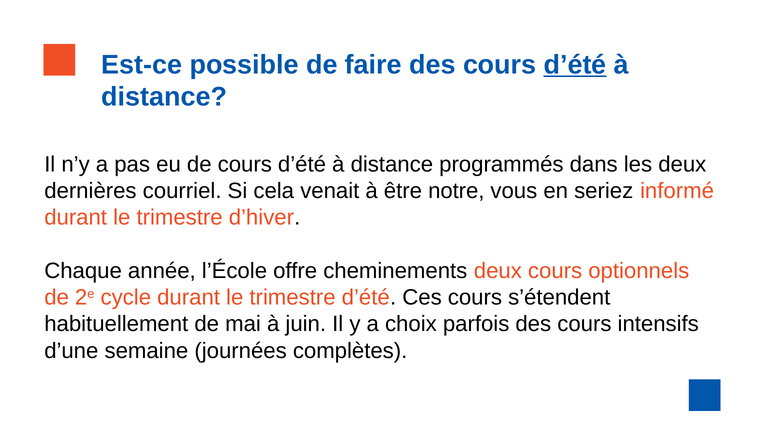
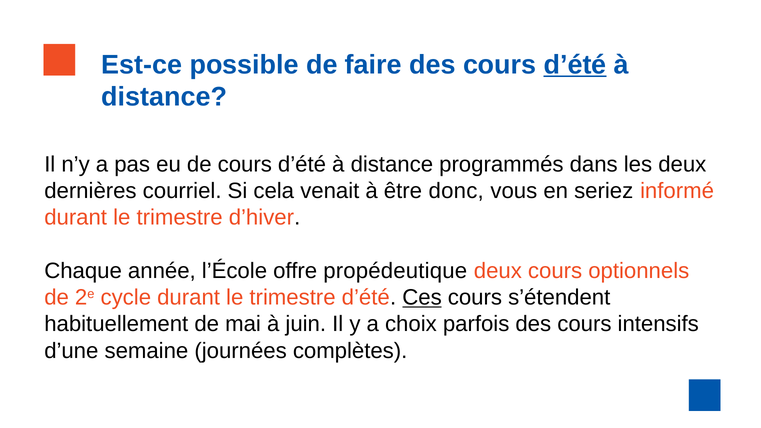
notre: notre -> donc
cheminements: cheminements -> propédeutique
Ces underline: none -> present
